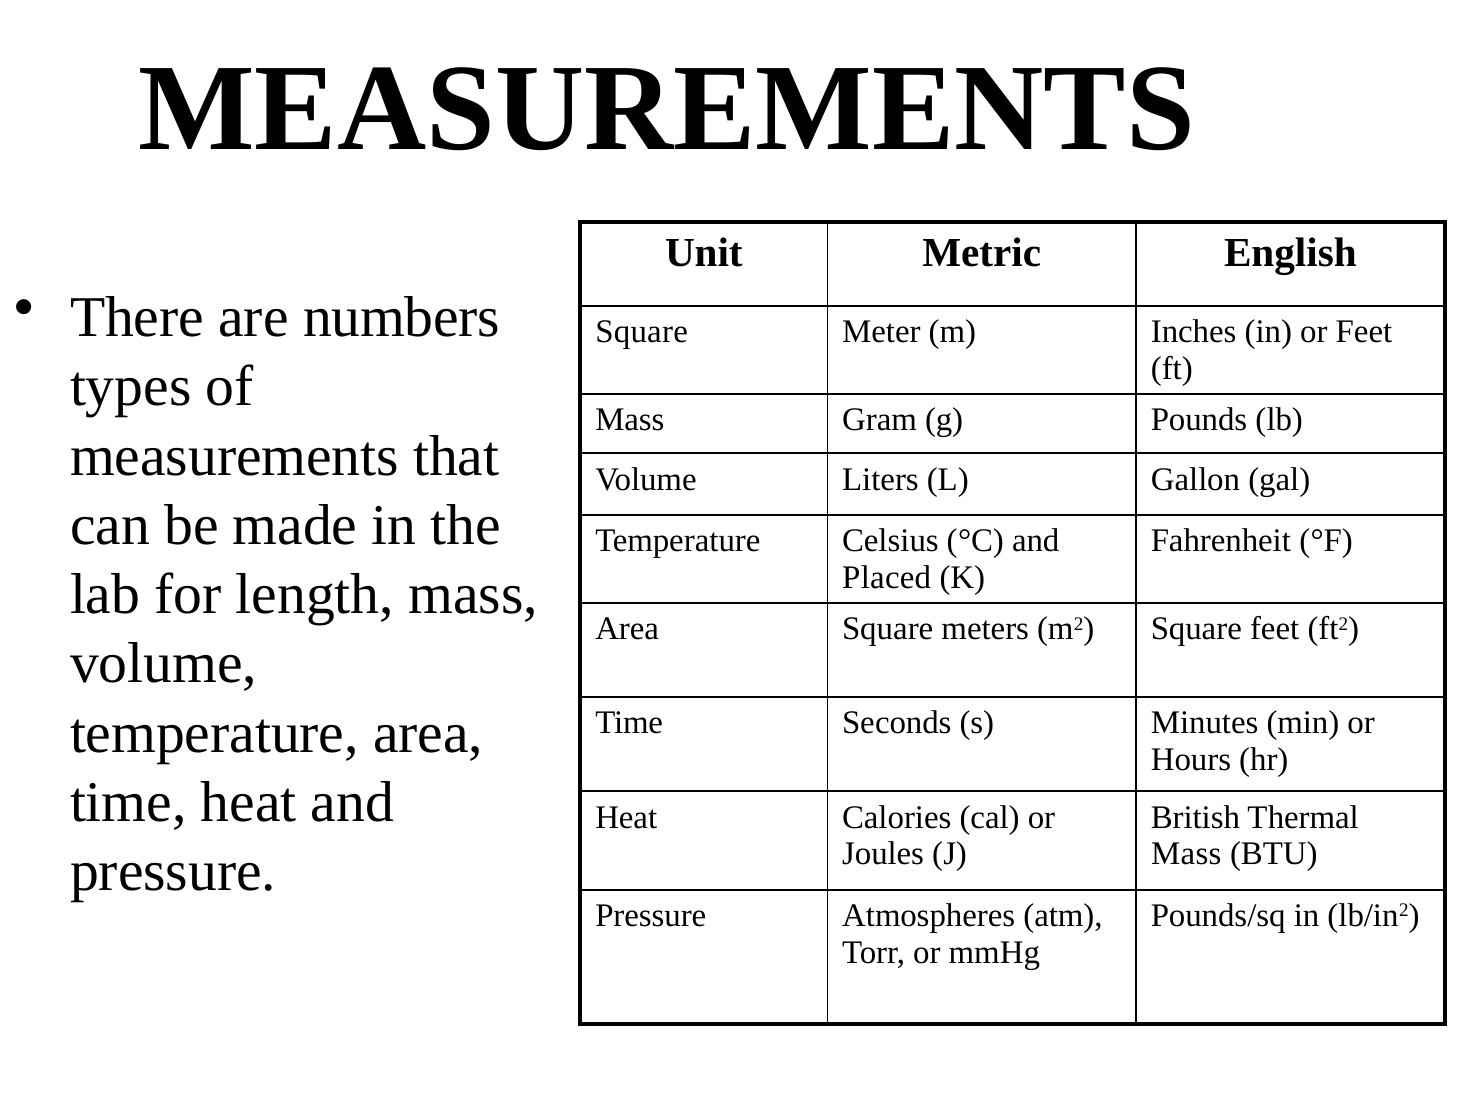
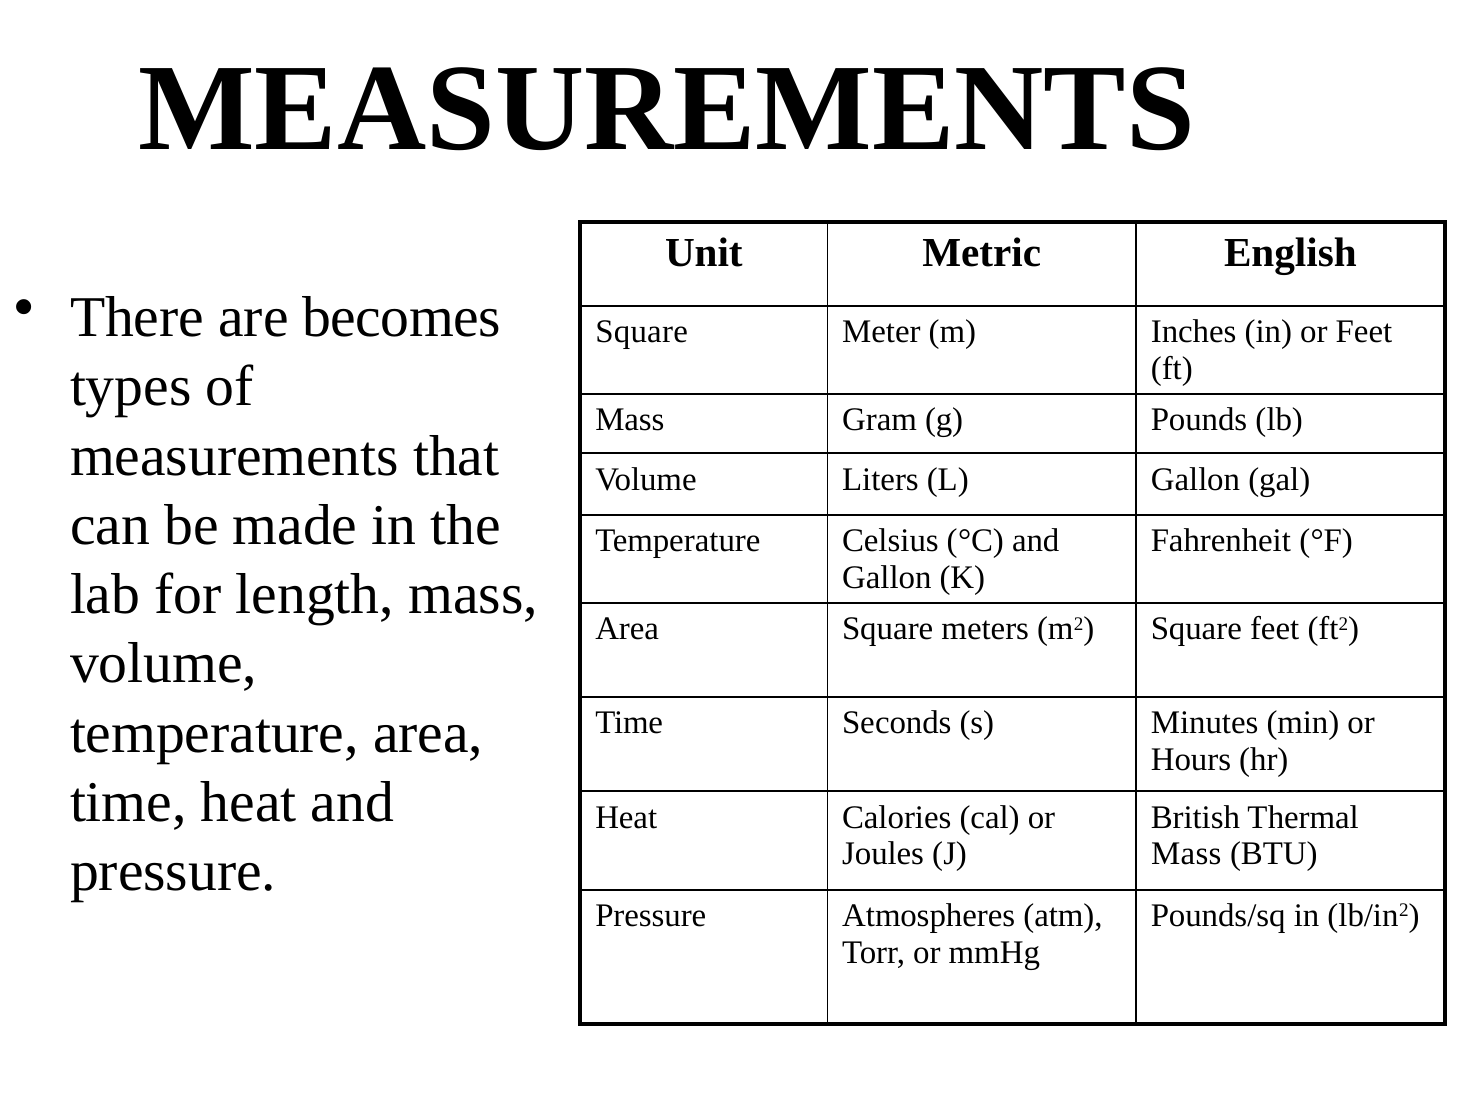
numbers: numbers -> becomes
Placed at (887, 577): Placed -> Gallon
